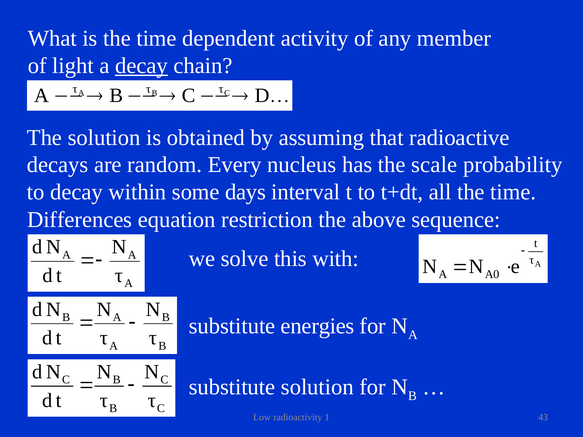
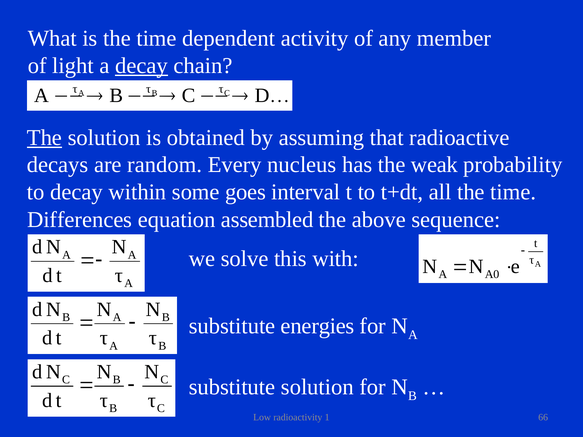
The at (44, 138) underline: none -> present
scale: scale -> weak
days: days -> goes
restriction: restriction -> assembled
43: 43 -> 66
